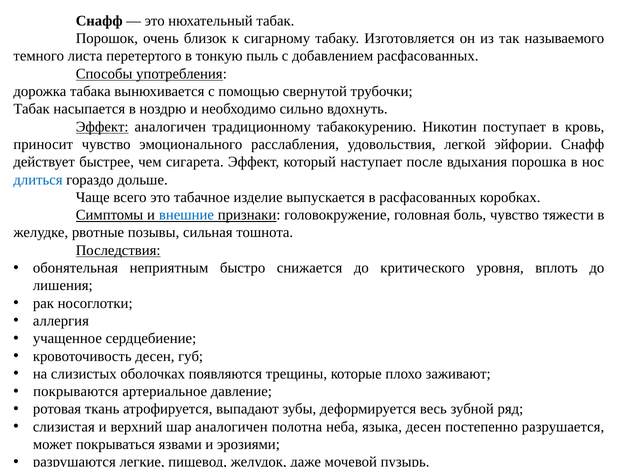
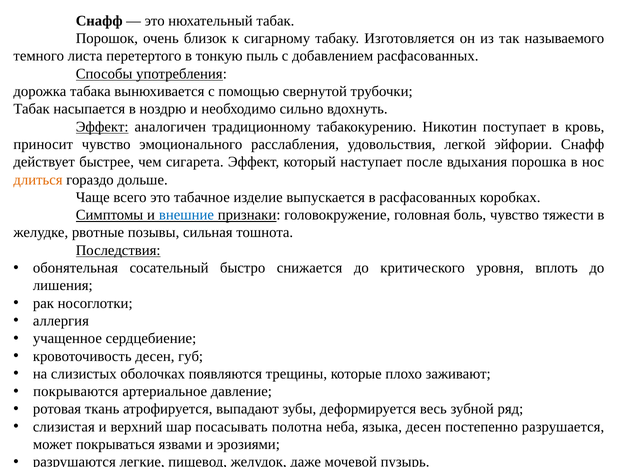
длиться colour: blue -> orange
неприятным: неприятным -> сосательный
шар аналогичен: аналогичен -> посасывать
